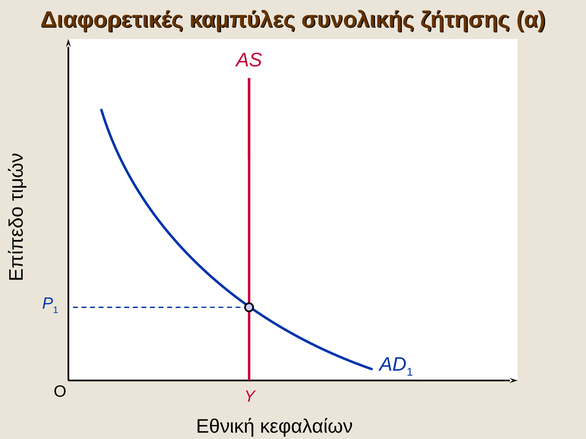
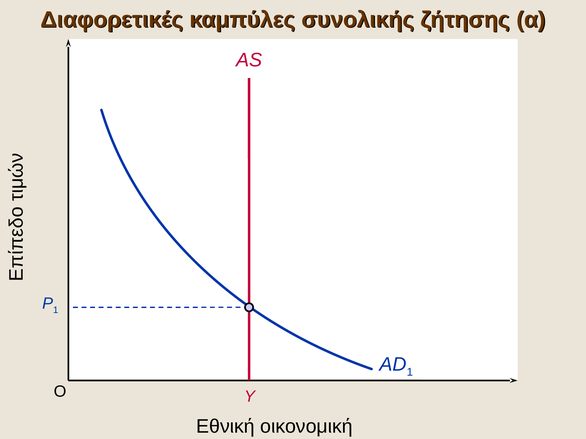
κεφαλαίων: κεφαλαίων -> οικονομική
